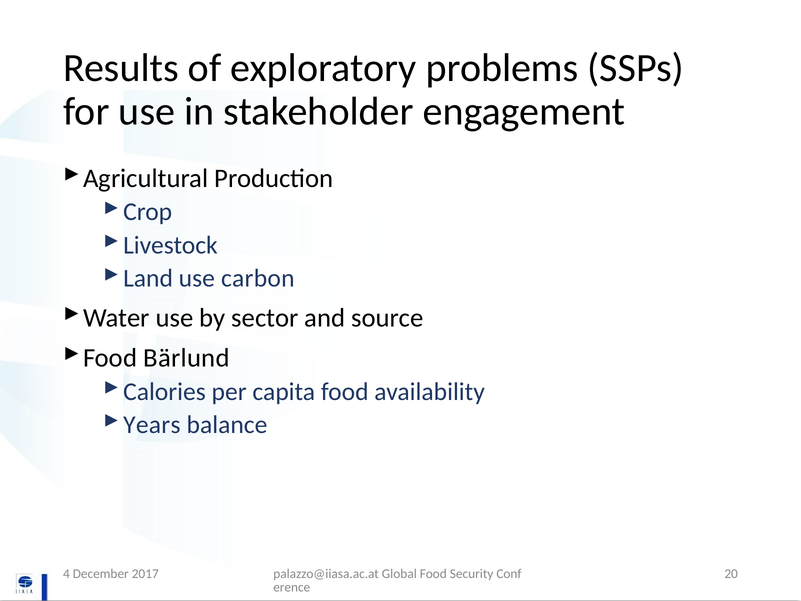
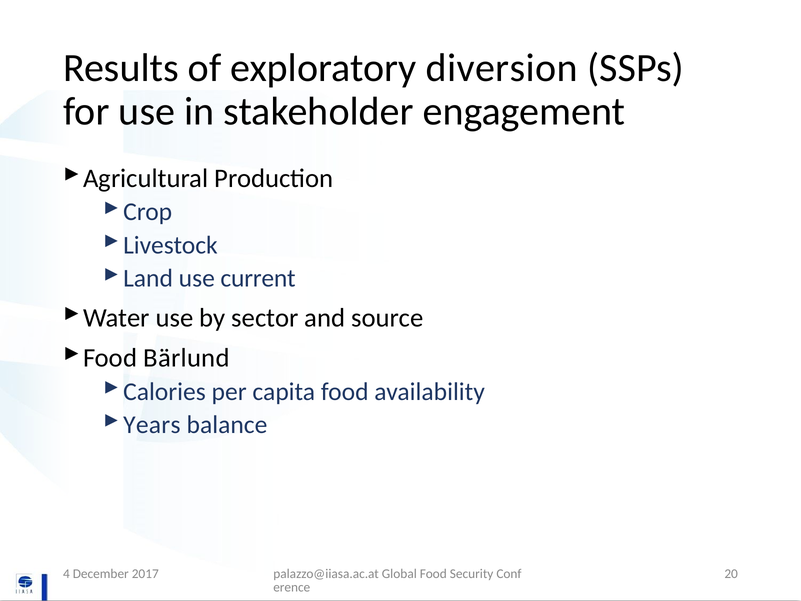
problems: problems -> diversion
carbon: carbon -> current
